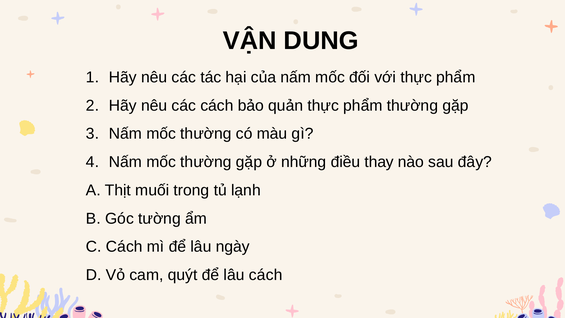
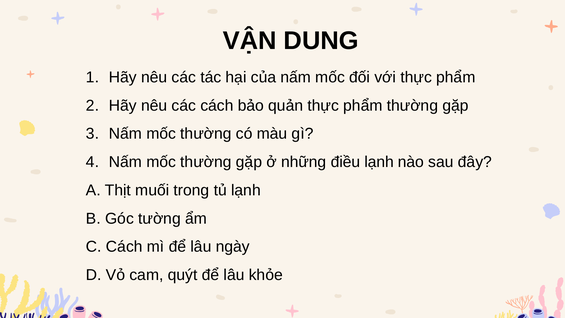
điều thay: thay -> lạnh
lâu cách: cách -> khỏe
